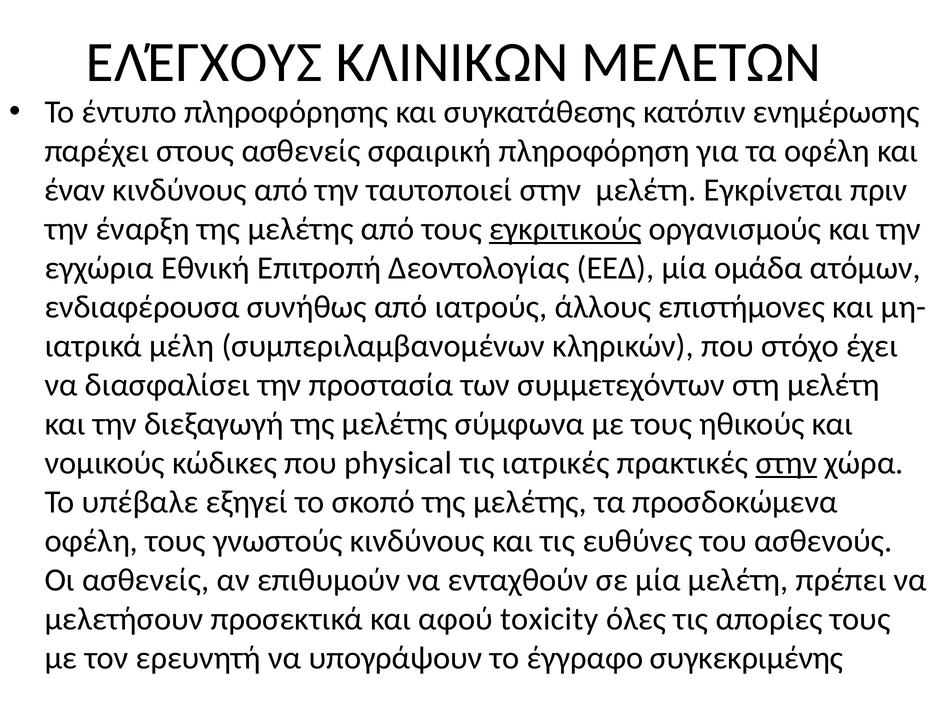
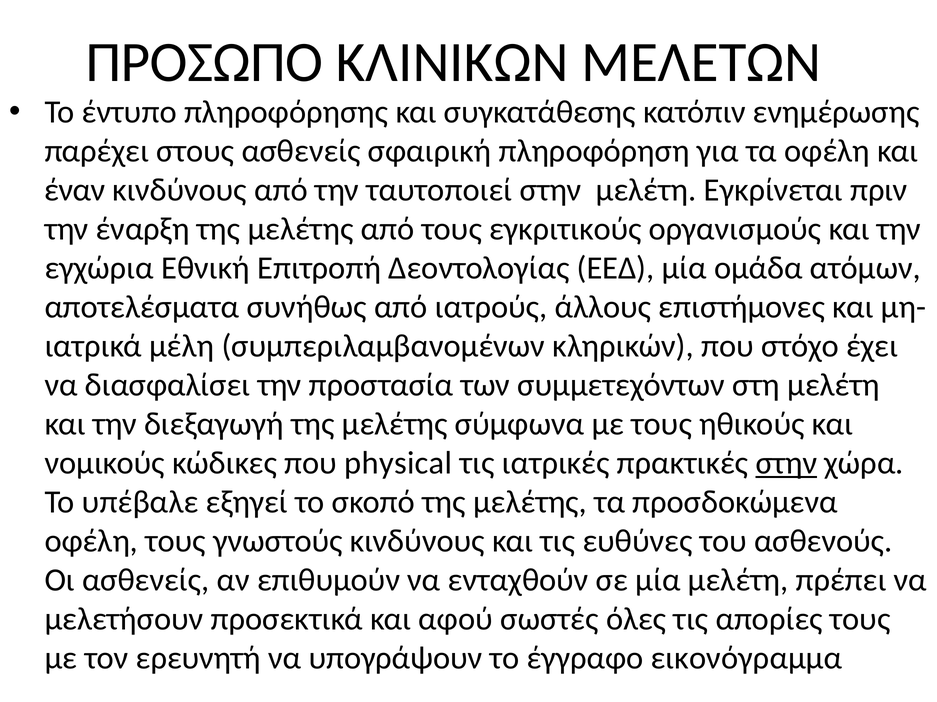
ΕΛΈΓΧΟΥΣ: ΕΛΈΓΧΟΥΣ -> ΠΡΟΣΩΠΟ
εγκριτικούς underline: present -> none
ενδιαφέρουσα: ενδιαφέρουσα -> αποτελέσματα
toxicity: toxicity -> σωστές
συγκεκριμένης: συγκεκριμένης -> εικονόγραμμα
